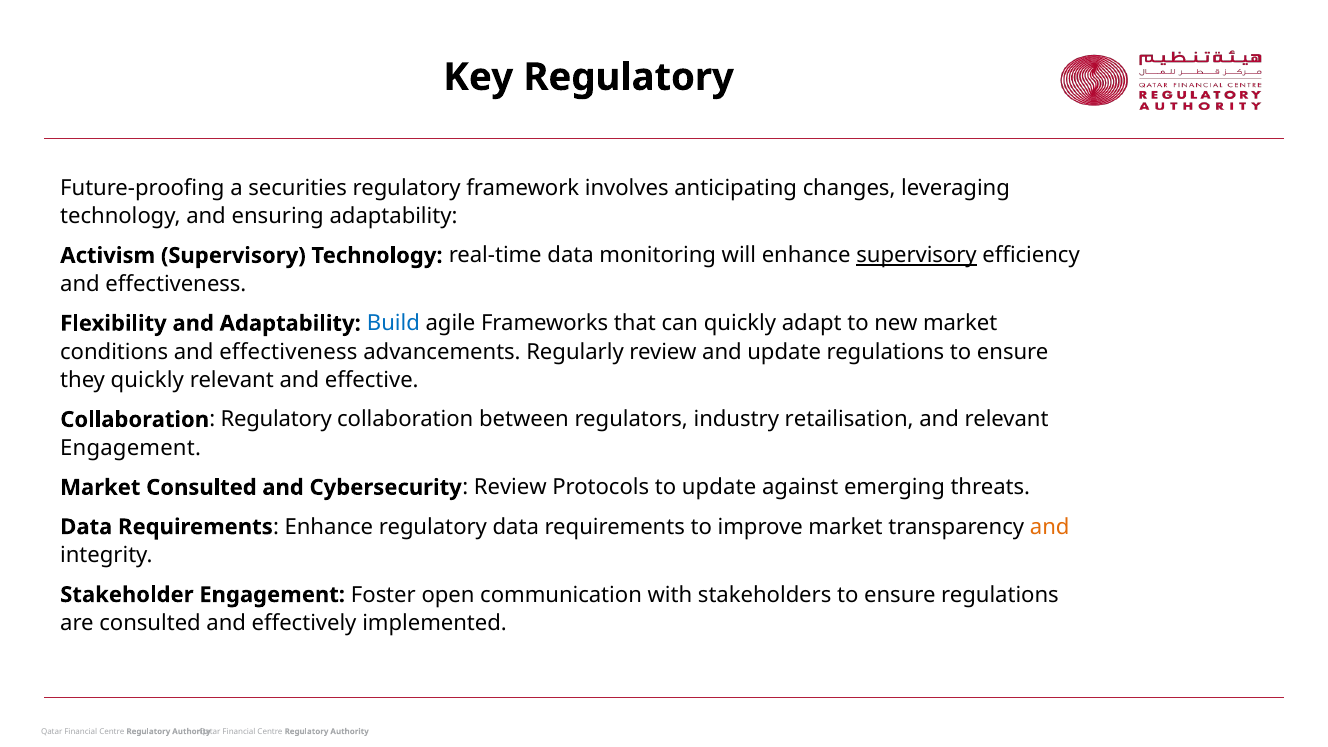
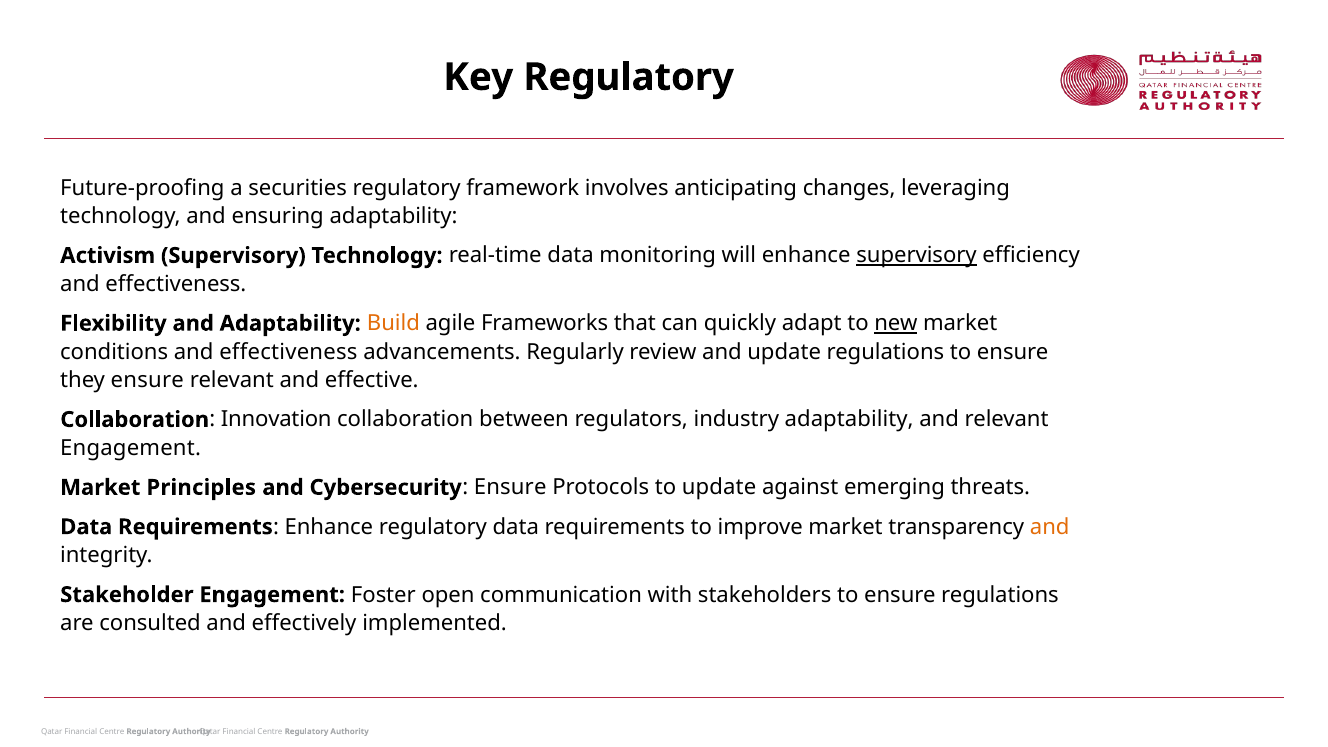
Build colour: blue -> orange
new underline: none -> present
they quickly: quickly -> ensure
Collaboration Regulatory: Regulatory -> Innovation
industry retailisation: retailisation -> adaptability
Market Consulted: Consulted -> Principles
Cybersecurity Review: Review -> Ensure
